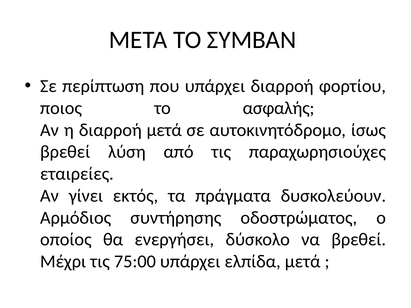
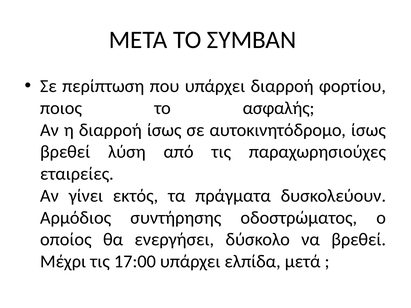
διαρροή μετά: μετά -> ίσως
75:00: 75:00 -> 17:00
